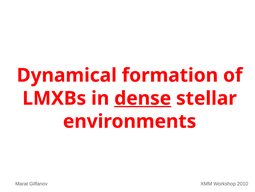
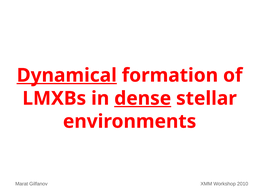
Dynamical underline: none -> present
